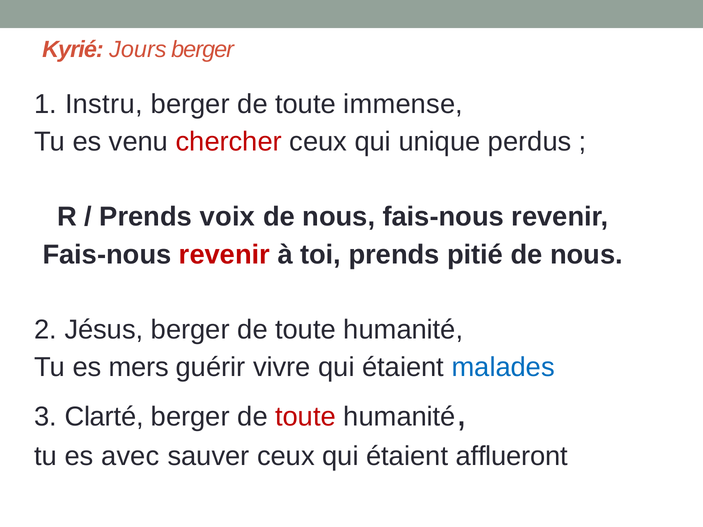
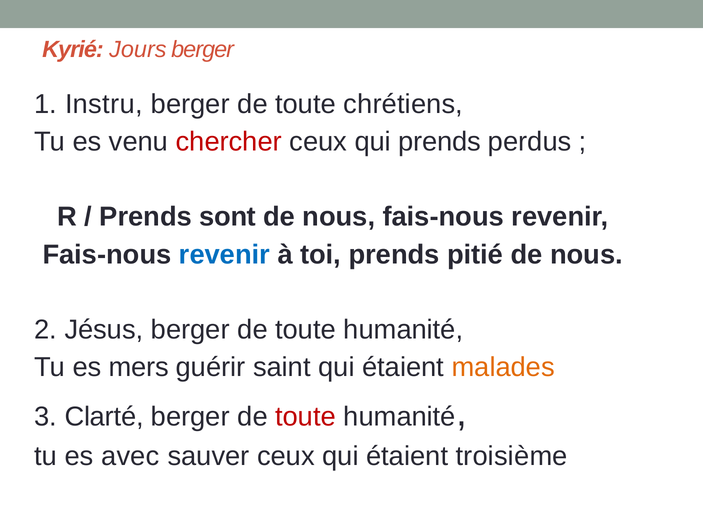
immense: immense -> chrétiens
qui unique: unique -> prends
voix: voix -> sont
revenir at (224, 255) colour: red -> blue
vivre: vivre -> saint
malades colour: blue -> orange
afflueront: afflueront -> troisième
